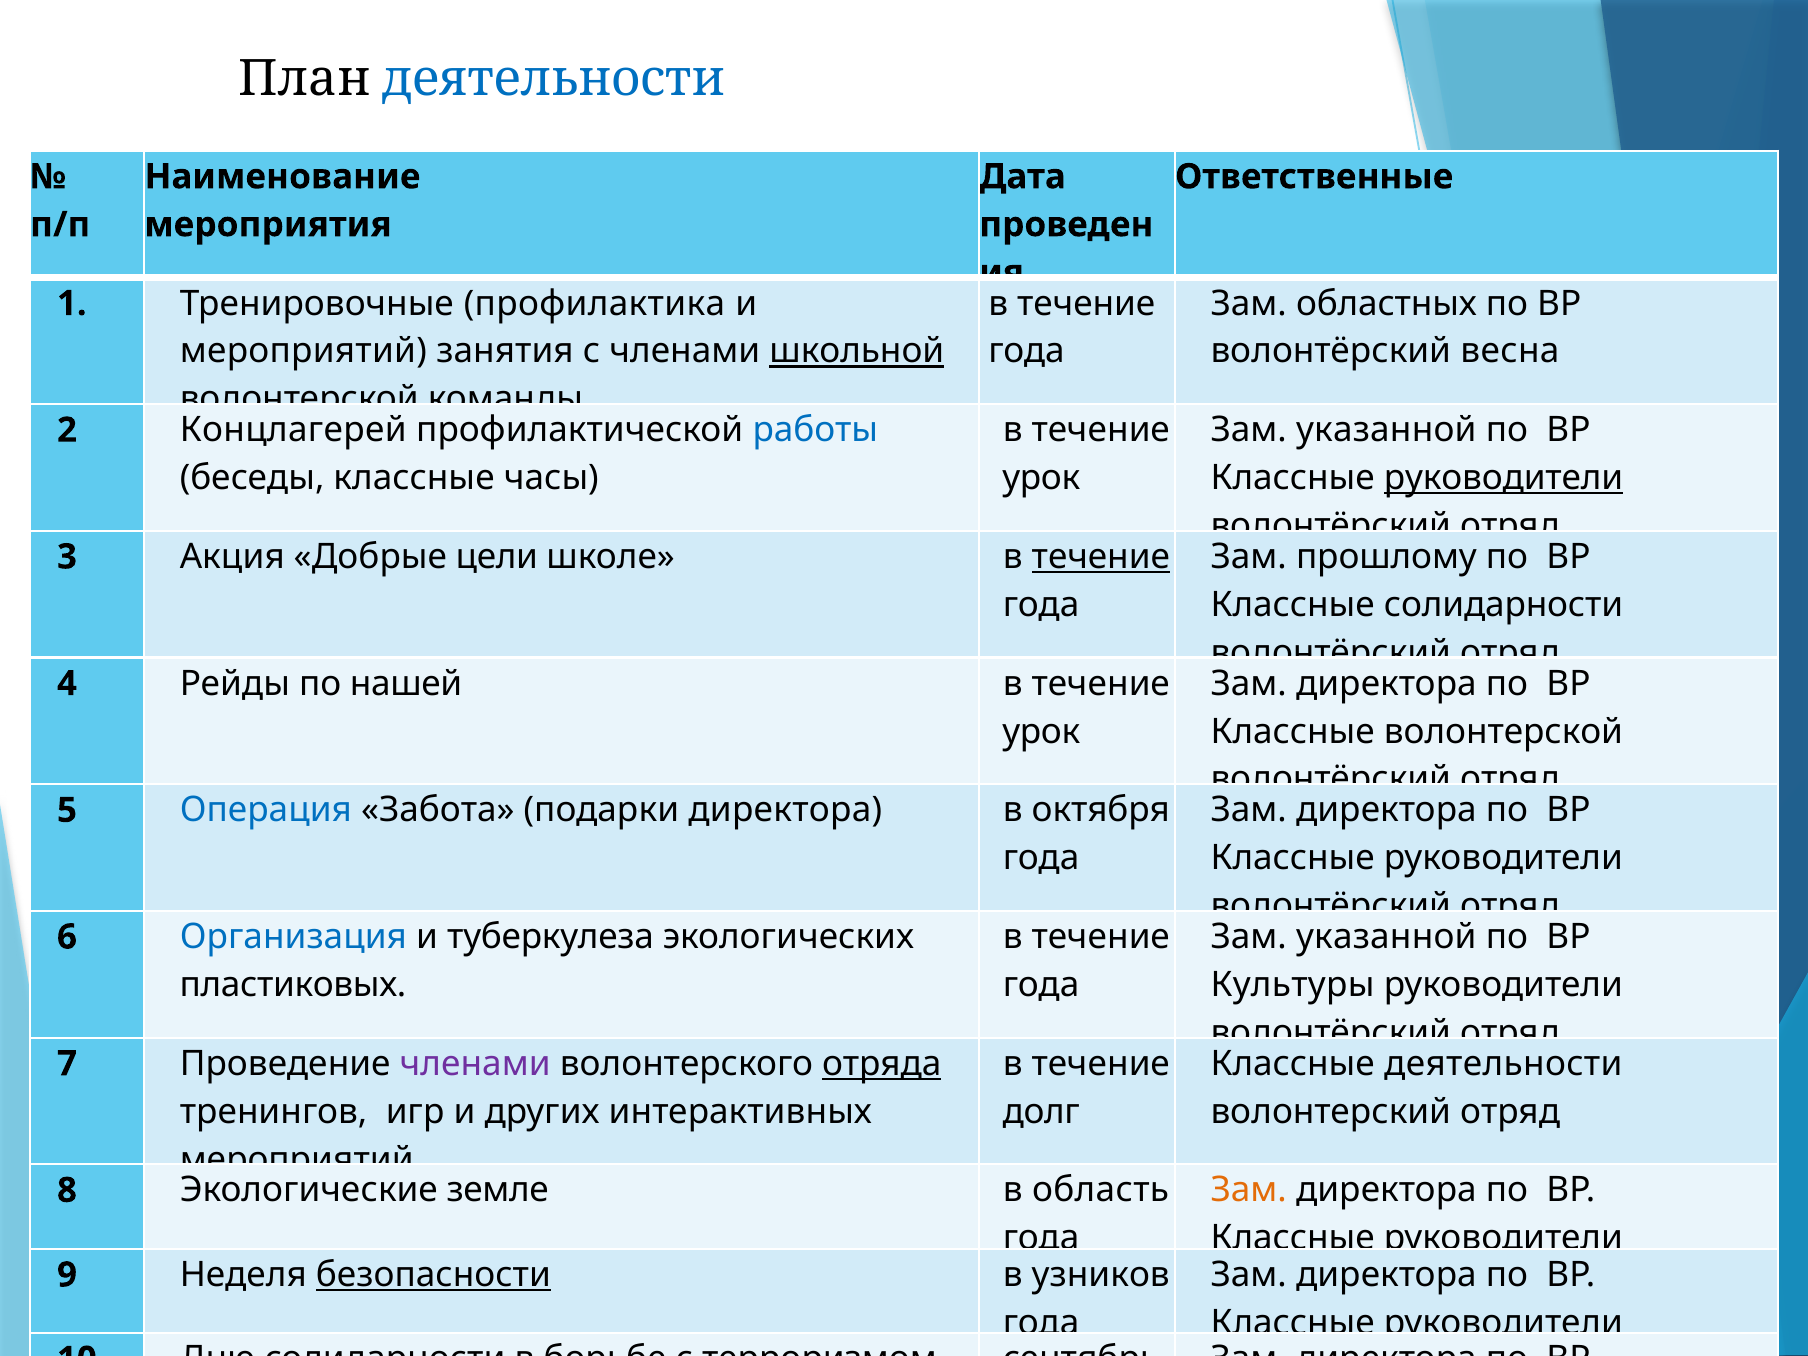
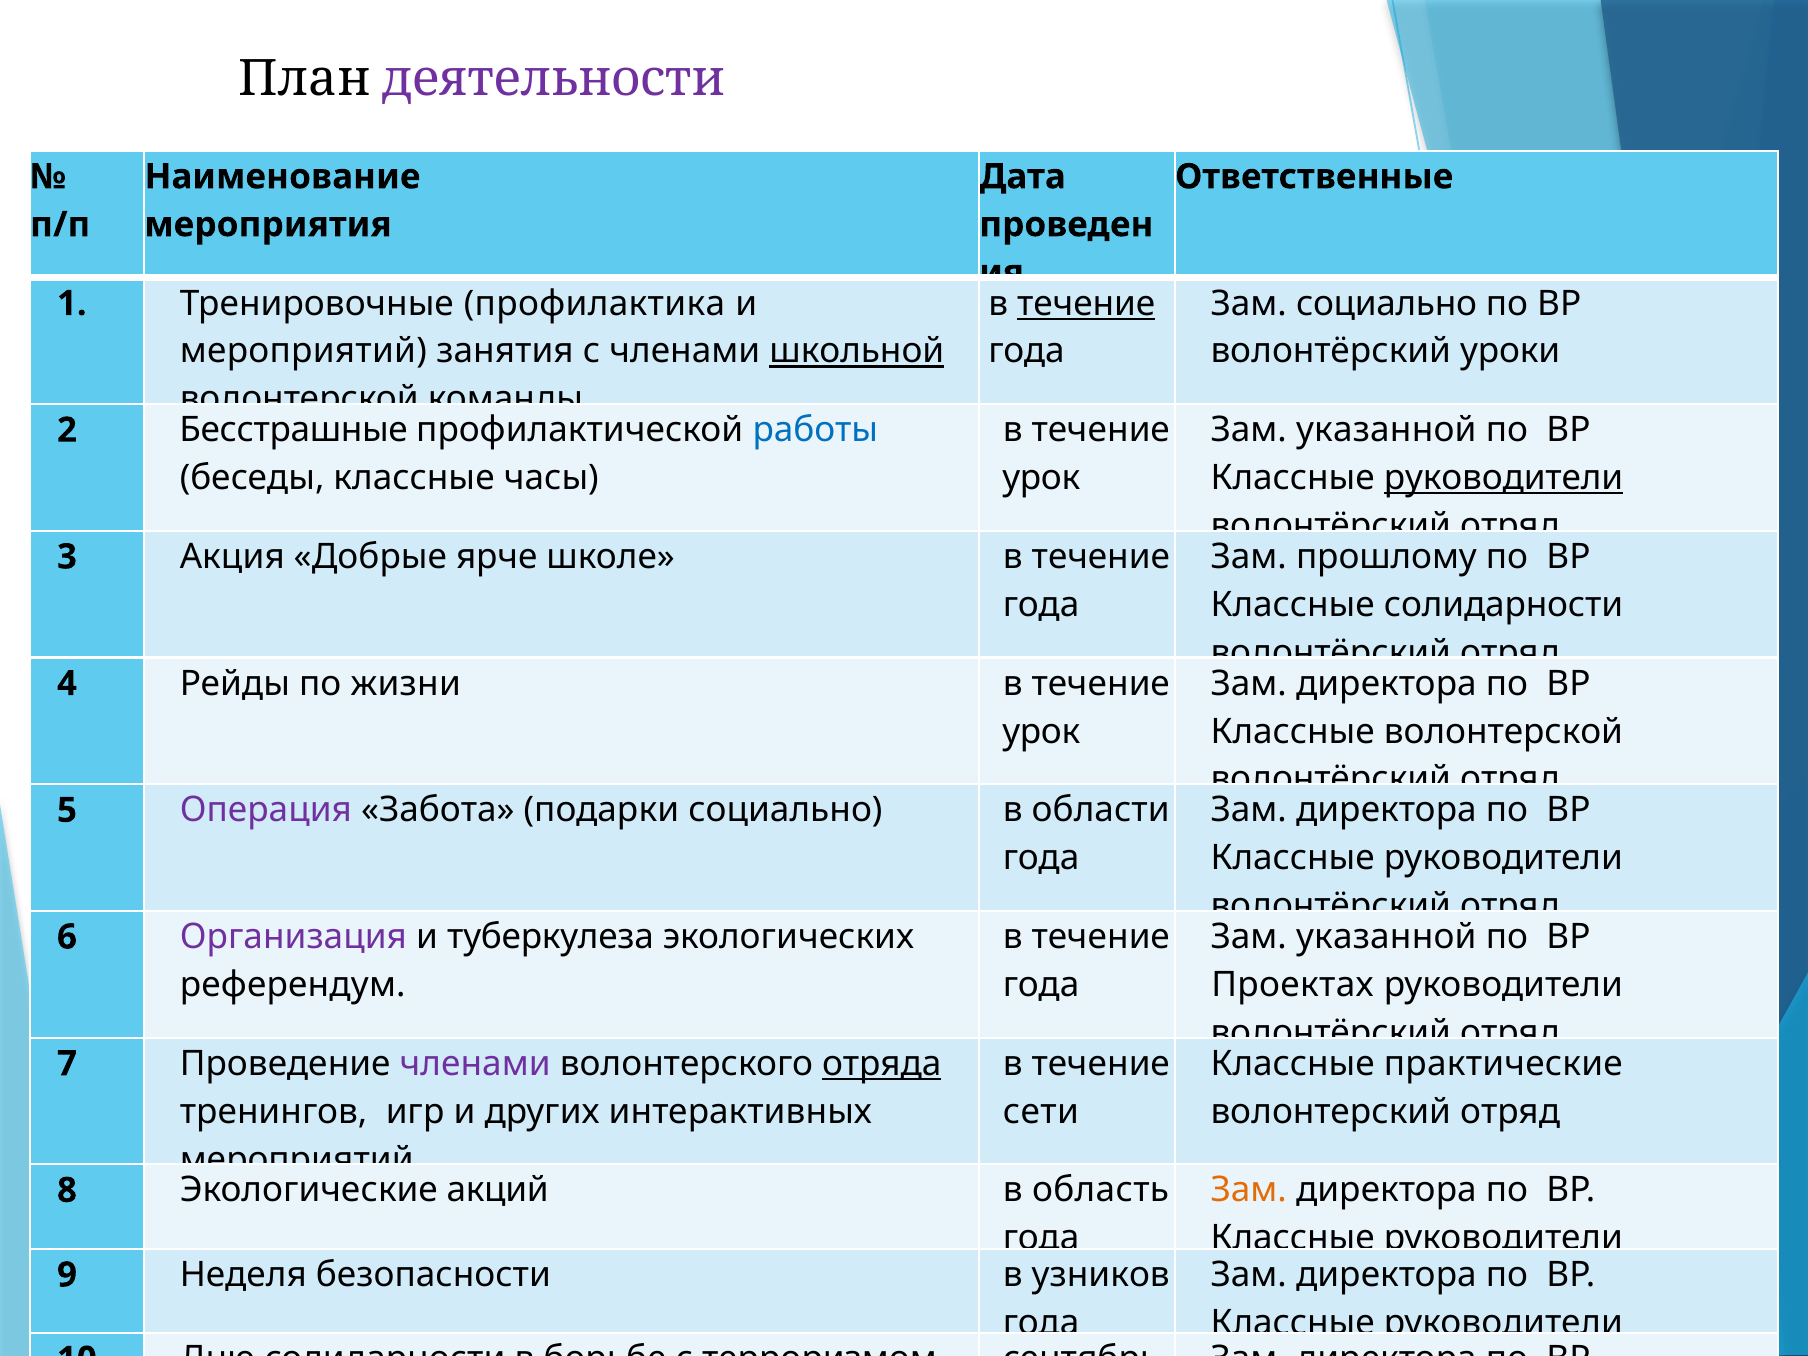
деятельности at (553, 79) colour: blue -> purple
течение at (1086, 303) underline: none -> present
Зам областных: областных -> социально
весна: весна -> уроки
Концлагерей: Концлагерей -> Бесстрашные
цели: цели -> ярче
течение at (1101, 557) underline: present -> none
нашей: нашей -> жизни
Операция colour: blue -> purple
подарки директора: директора -> социально
октября: октября -> области
Организация colour: blue -> purple
пластиковых: пластиковых -> референдум
Культуры: Культуры -> Проектах
Классные деятельности: деятельности -> практические
долг: долг -> сети
земле: земле -> акций
безопасности underline: present -> none
